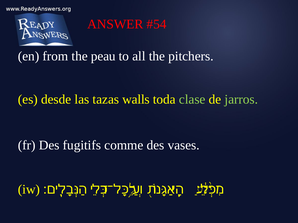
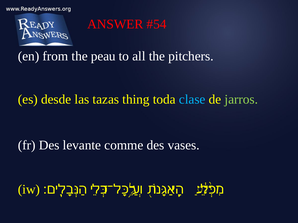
walls: walls -> thing
clase colour: light green -> light blue
fugitifs: fugitifs -> levante
